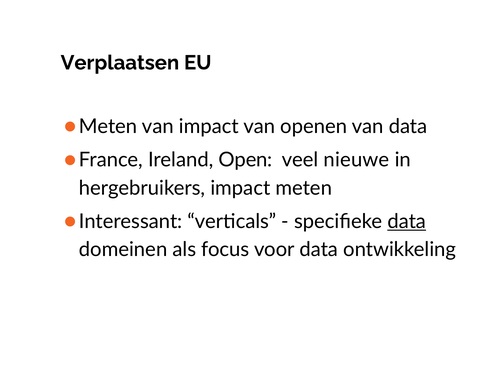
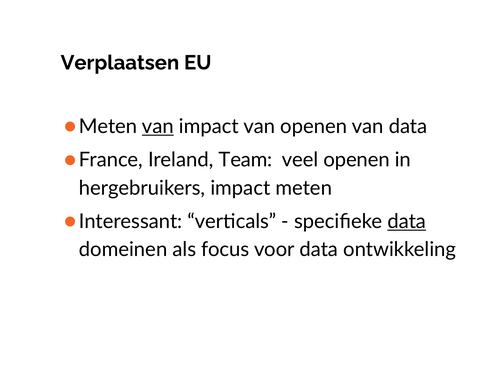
van at (158, 126) underline: none -> present
Open: Open -> Team
veel nieuwe: nieuwe -> openen
